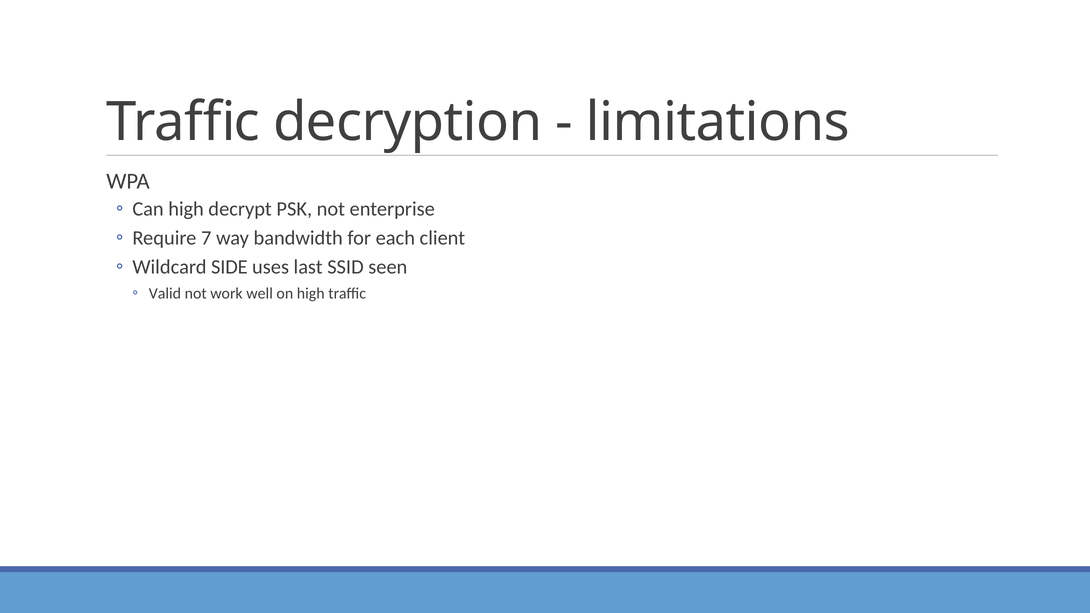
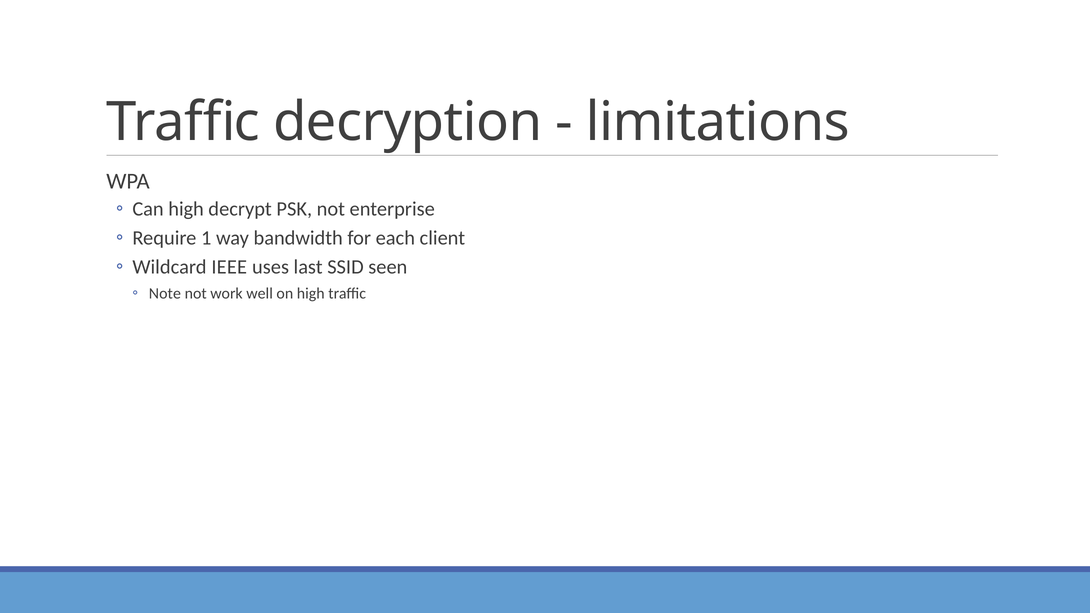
7: 7 -> 1
SIDE: SIDE -> IEEE
Valid: Valid -> Note
